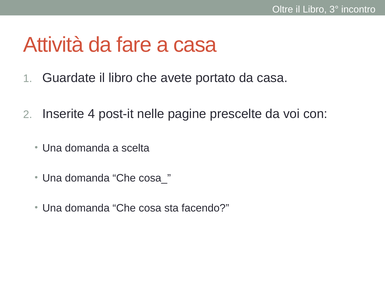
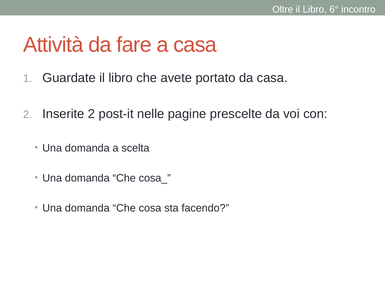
3°: 3° -> 6°
Inserite 4: 4 -> 2
